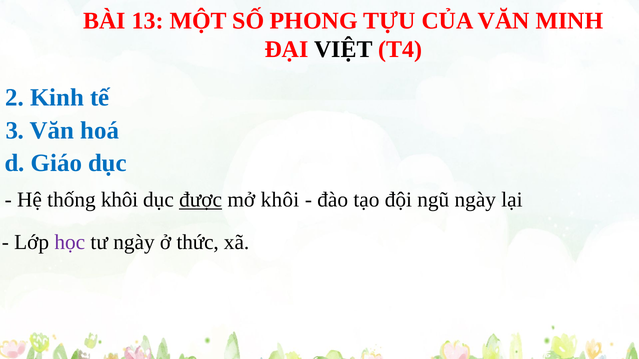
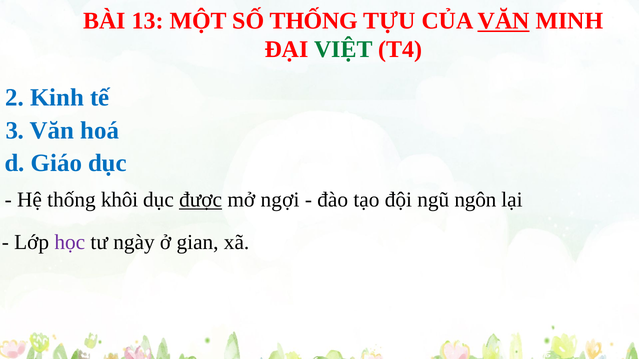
SỐ PHONG: PHONG -> THỐNG
VĂN at (504, 21) underline: none -> present
VIỆT colour: black -> green
mở khôi: khôi -> ngợi
ngũ ngày: ngày -> ngôn
thức: thức -> gian
